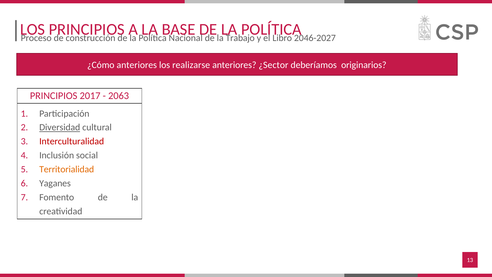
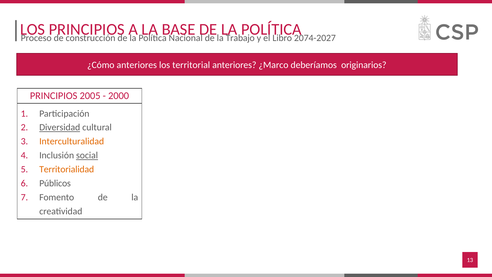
2046-2027: 2046-2027 -> 2074-2027
realizarse: realizarse -> territorial
¿Sector: ¿Sector -> ¿Marco
2017: 2017 -> 2005
2063: 2063 -> 2000
Interculturalidad colour: red -> orange
social underline: none -> present
Yaganes: Yaganes -> Públicos
